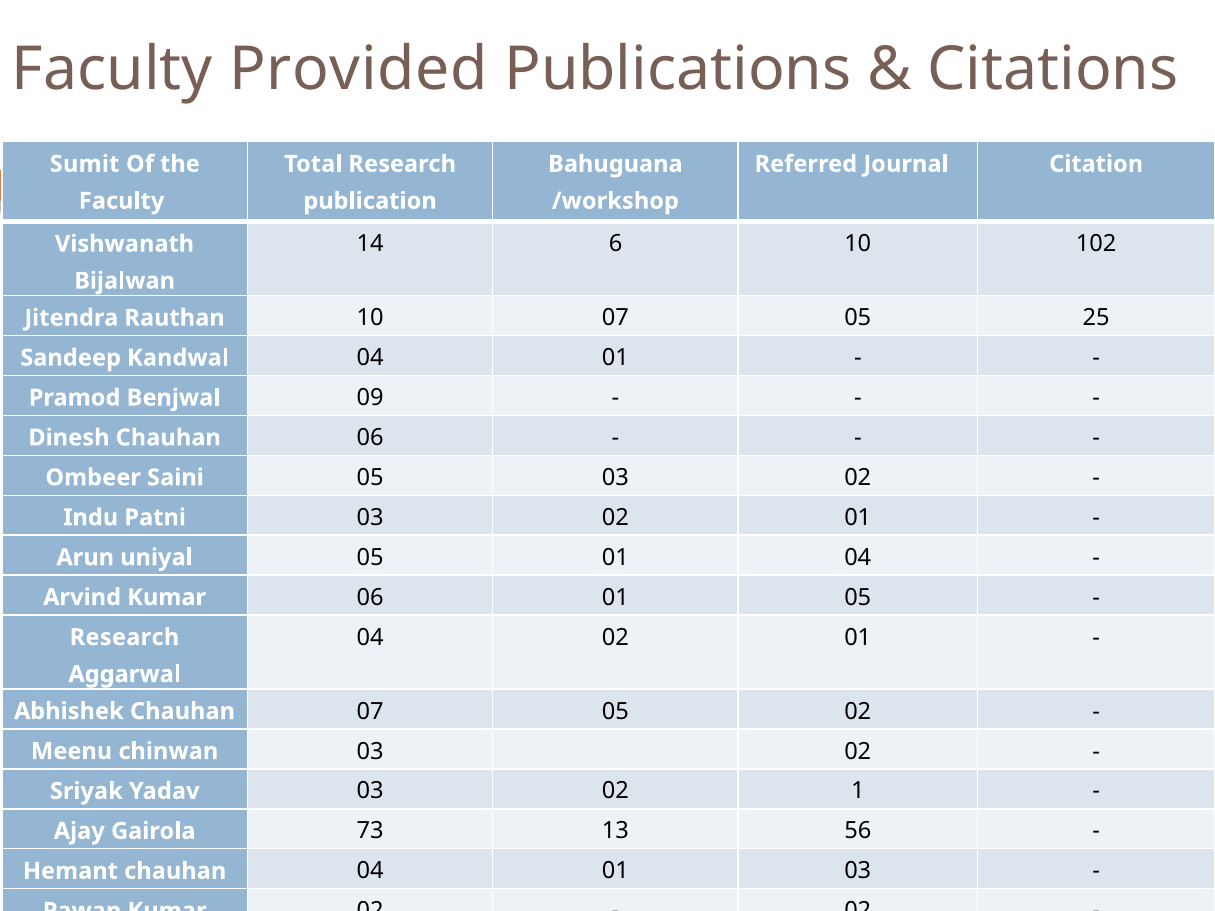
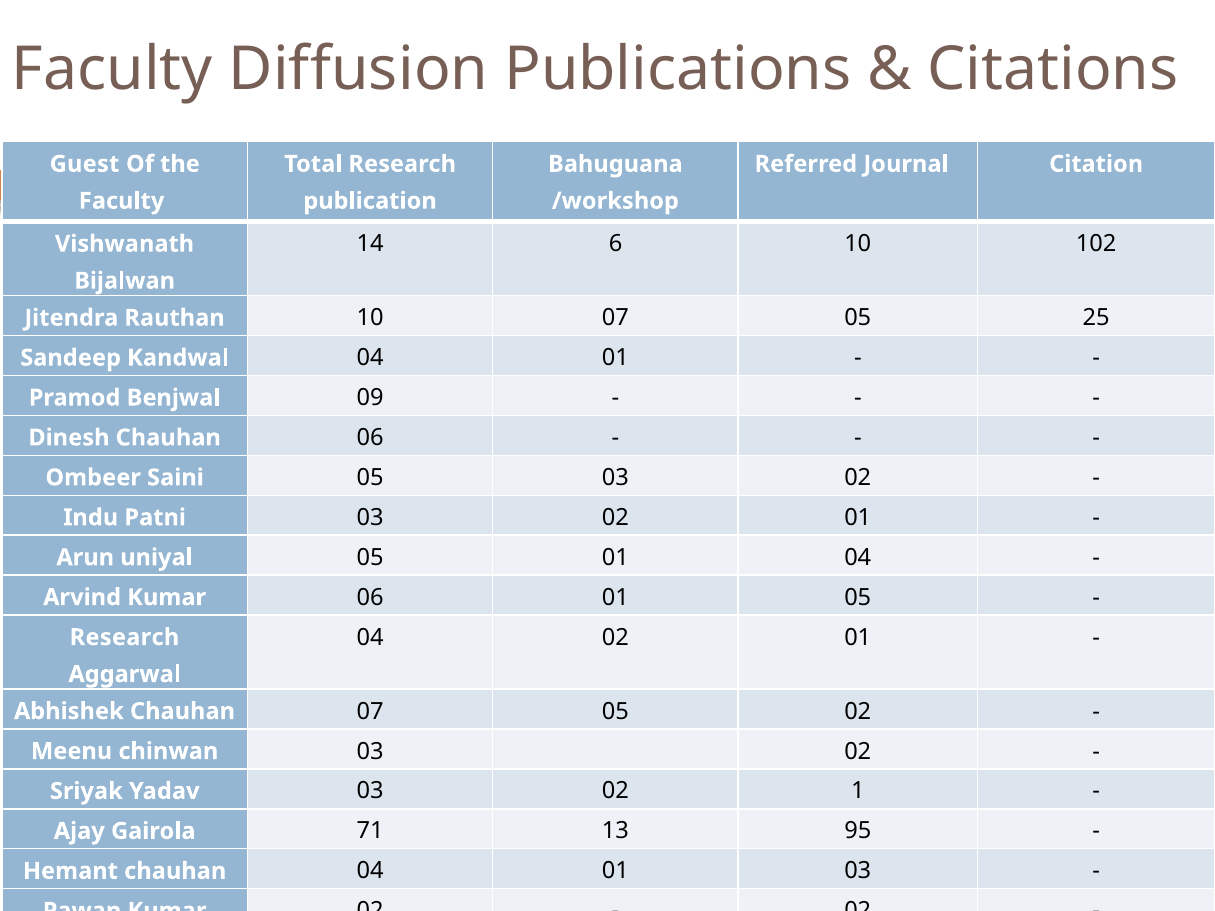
Provided: Provided -> Diffusion
Sumit: Sumit -> Guest
73: 73 -> 71
56: 56 -> 95
